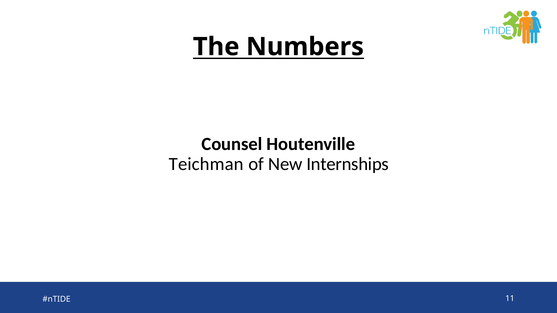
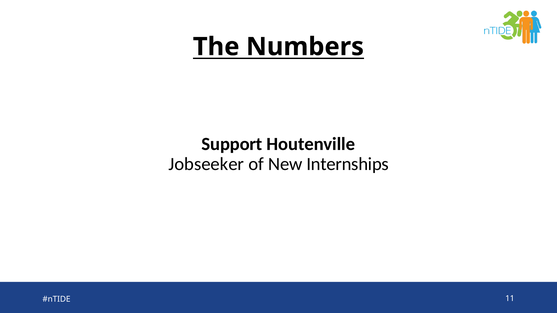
Counsel: Counsel -> Support
Teichman: Teichman -> Jobseeker
